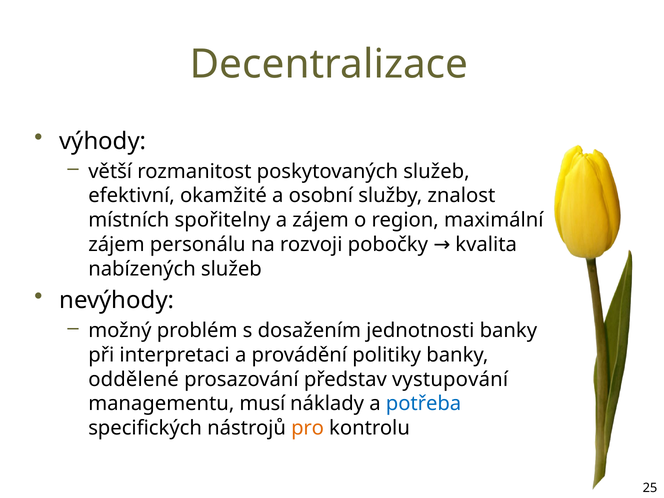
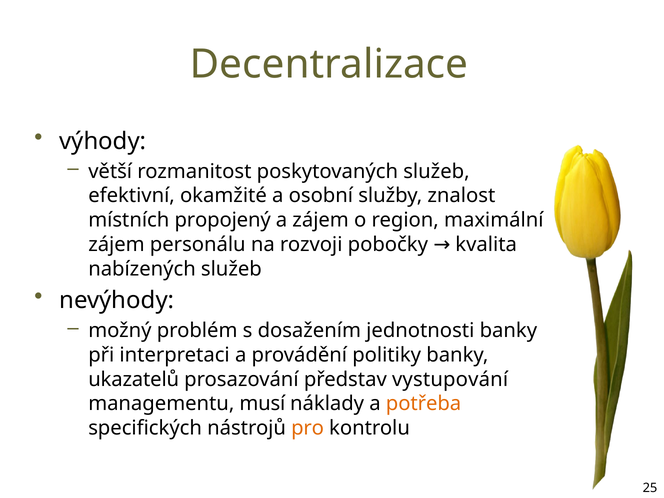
spořitelny: spořitelny -> propojený
oddělené: oddělené -> ukazatelů
potřeba colour: blue -> orange
